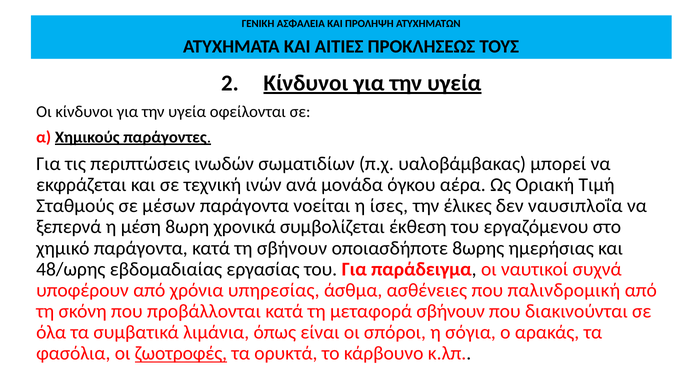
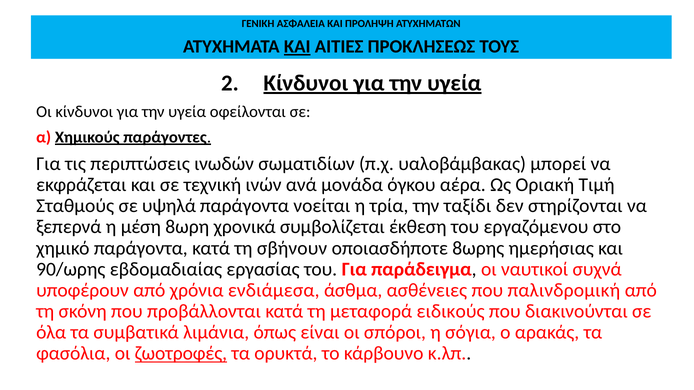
ΚΑΙ at (297, 47) underline: none -> present
μέσων: μέσων -> υψηλά
ίσες: ίσες -> τρία
έλικες: έλικες -> ταξίδι
ναυσιπλοΐα: ναυσιπλοΐα -> στηρίζονται
48/ωρης: 48/ωρης -> 90/ωρης
υπηρεσίας: υπηρεσίας -> ενδιάμεσα
μεταφορά σβήνουν: σβήνουν -> ειδικούς
